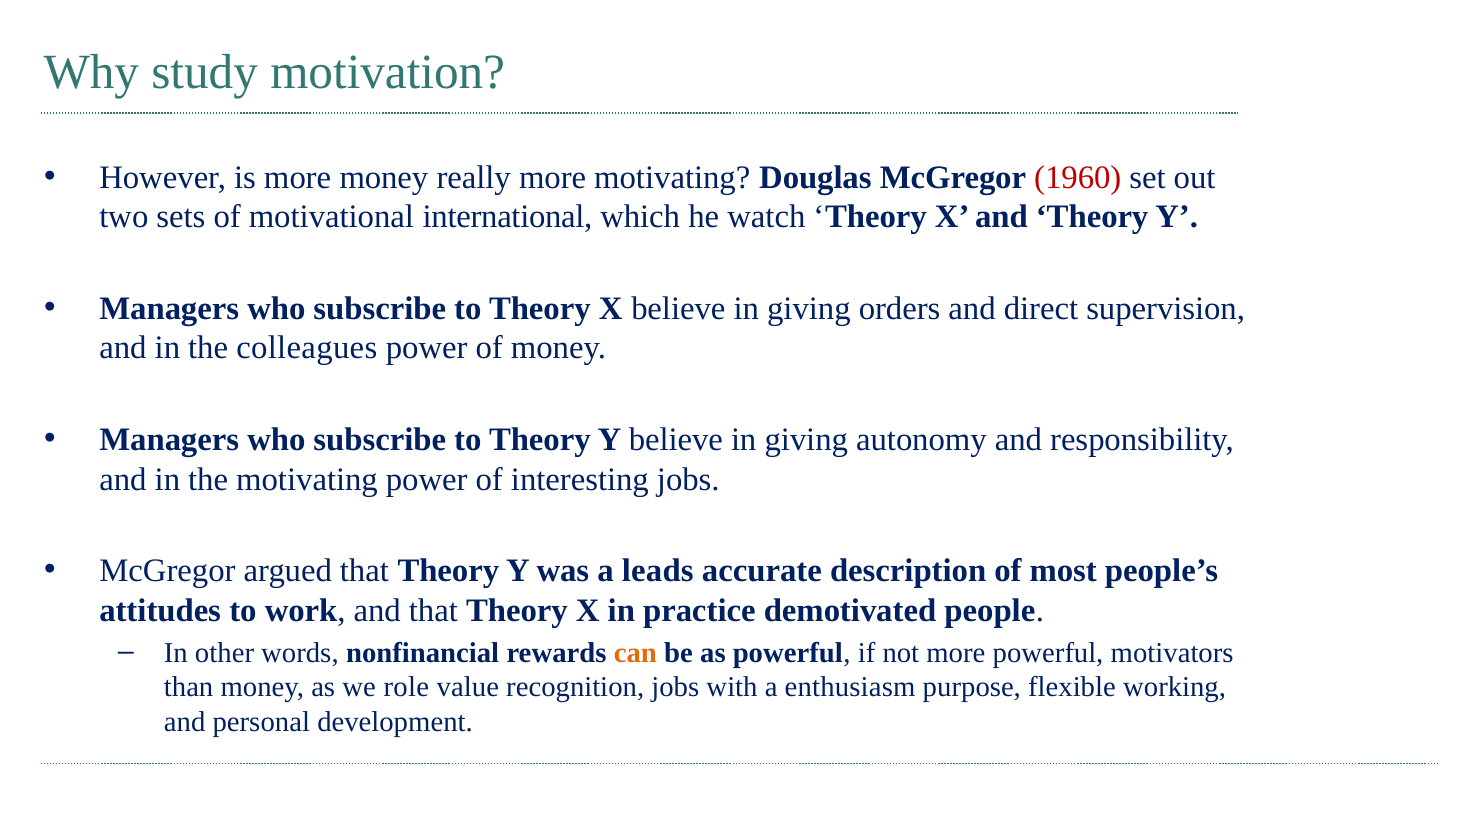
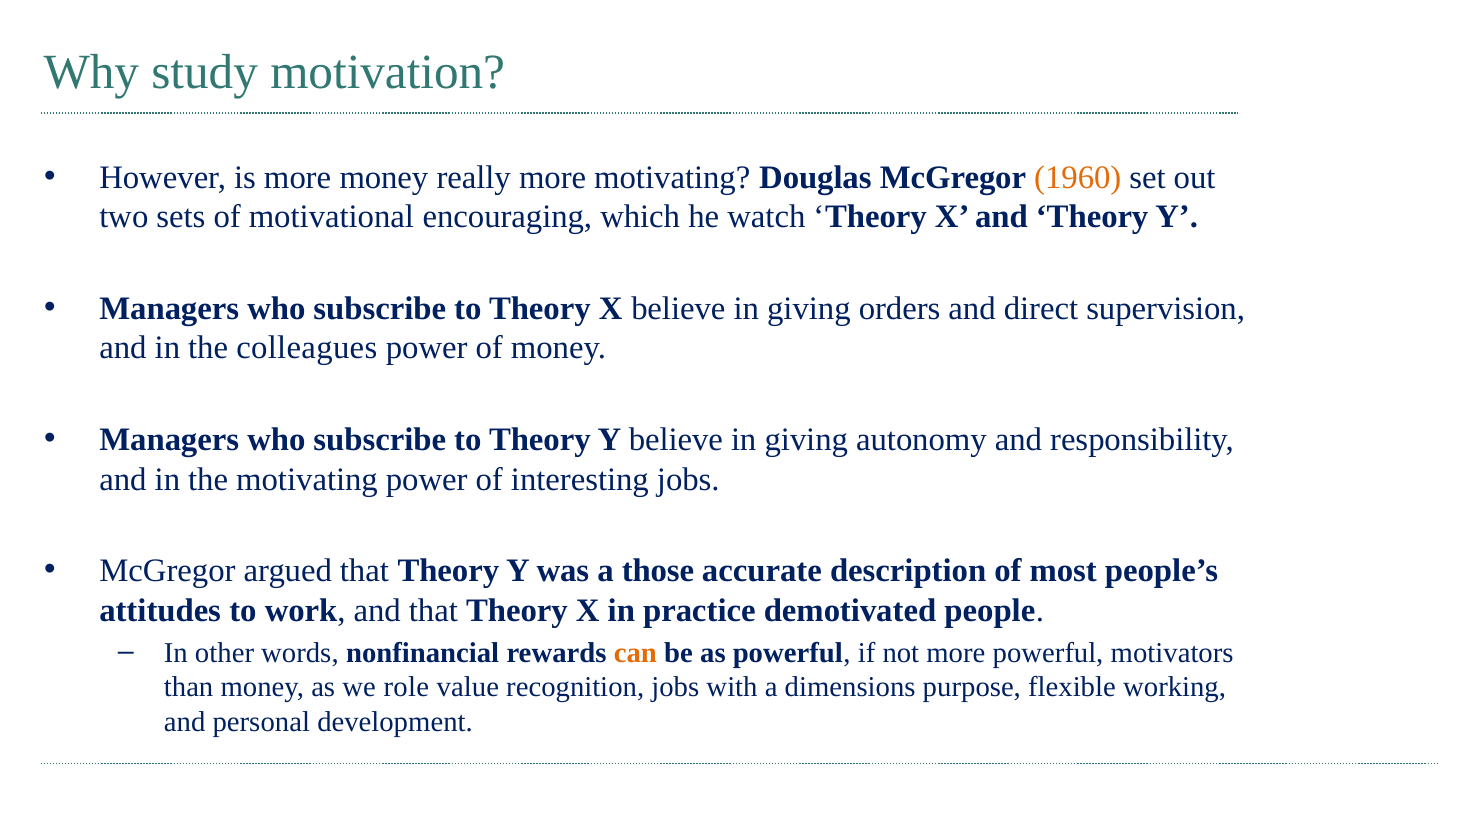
1960 colour: red -> orange
international: international -> encouraging
leads: leads -> those
enthusiasm: enthusiasm -> dimensions
